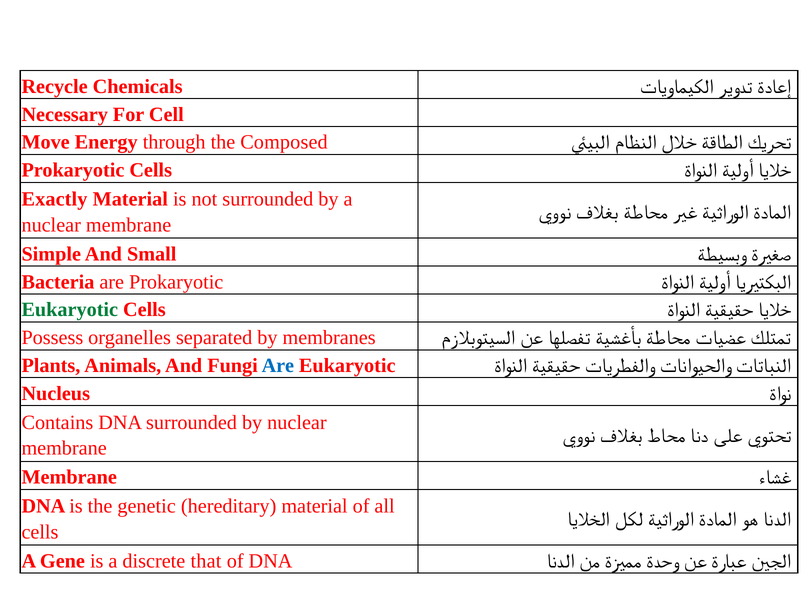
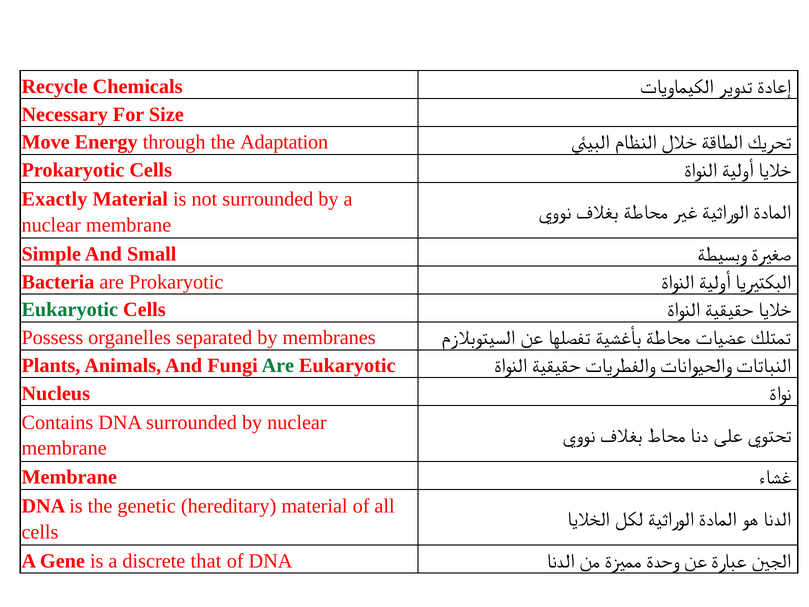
Cell: Cell -> Size
Composed: Composed -> Adaptation
Are at (278, 365) colour: blue -> green
